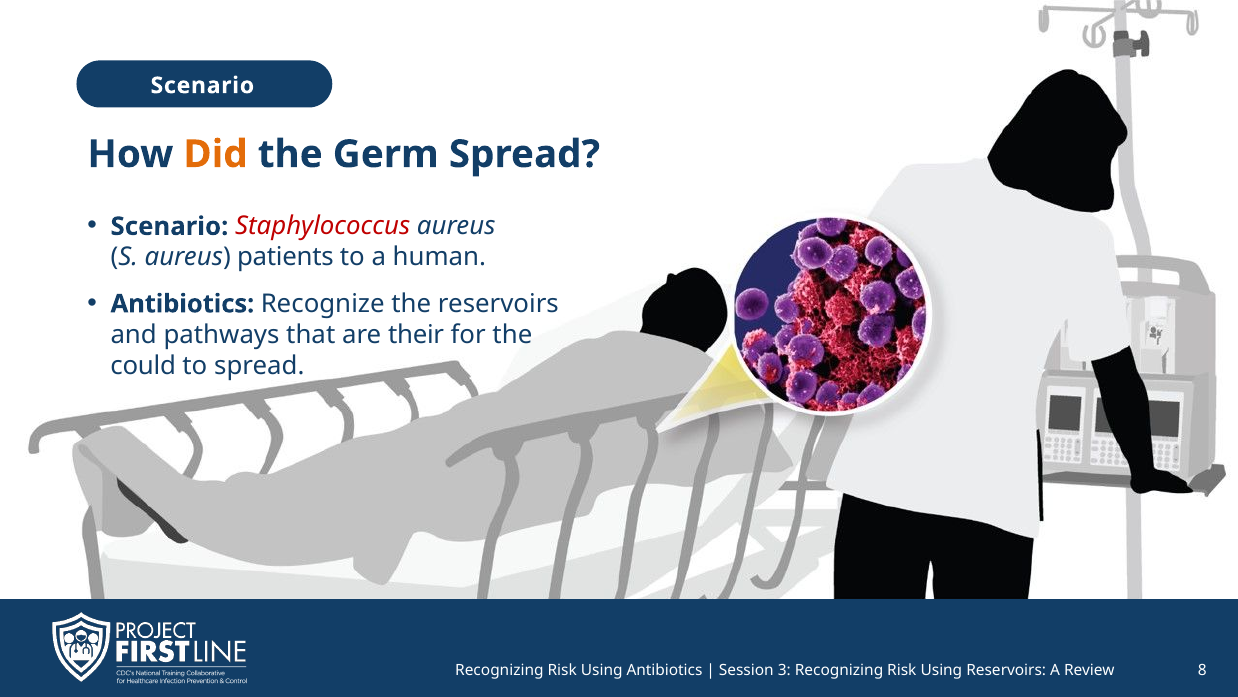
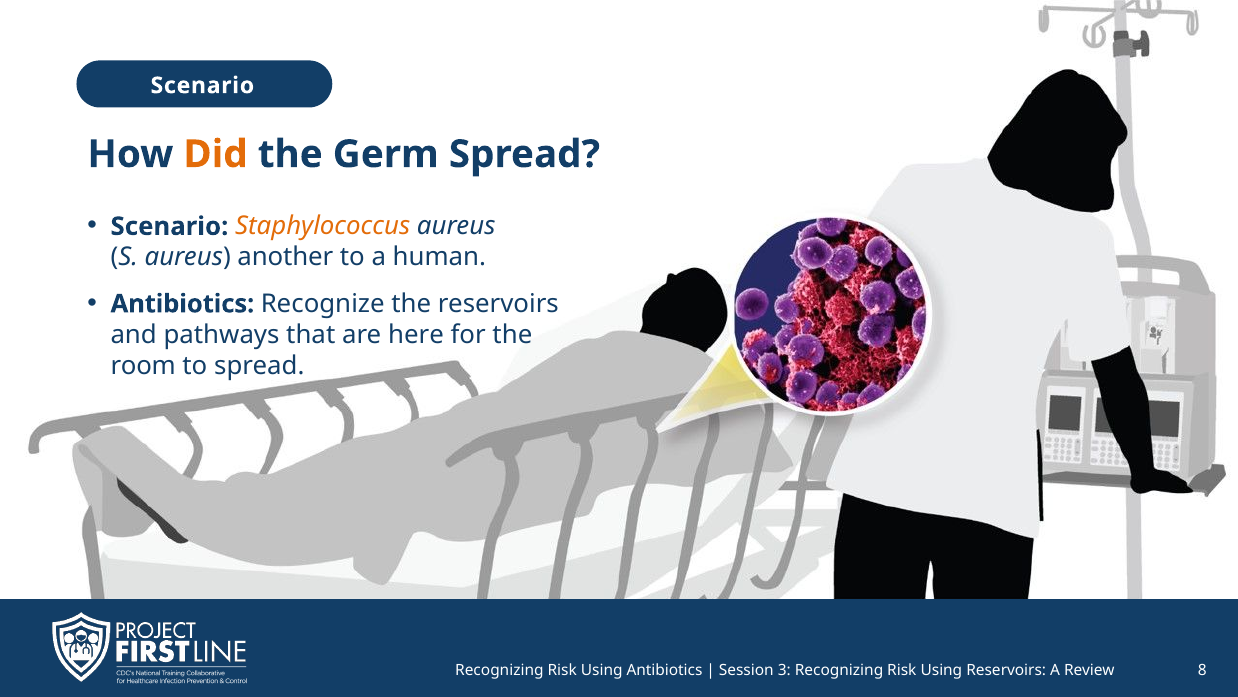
Staphylococcus colour: red -> orange
patients: patients -> another
their: their -> here
could: could -> room
